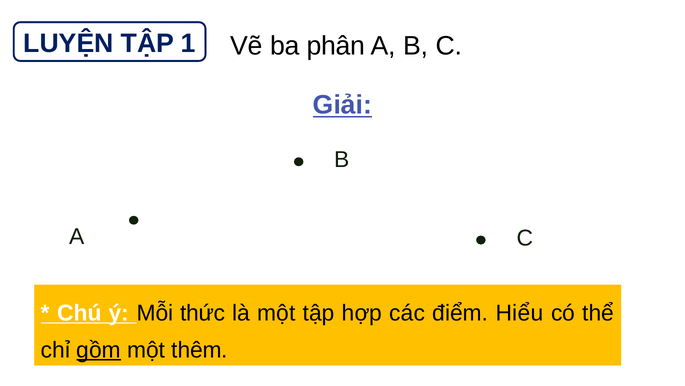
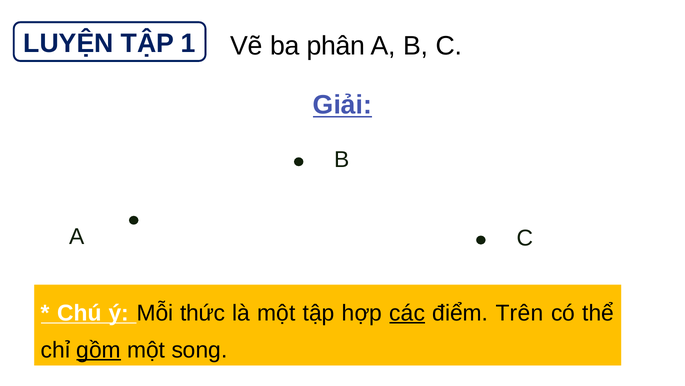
các underline: none -> present
Hiểu: Hiểu -> Trên
thêm: thêm -> song
